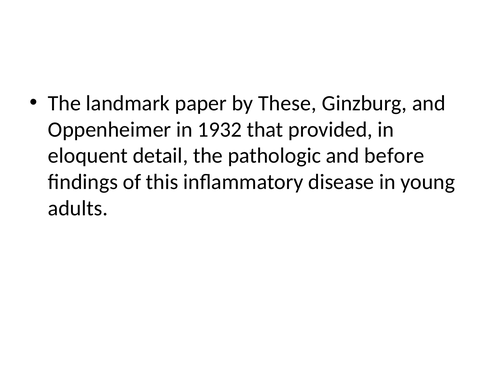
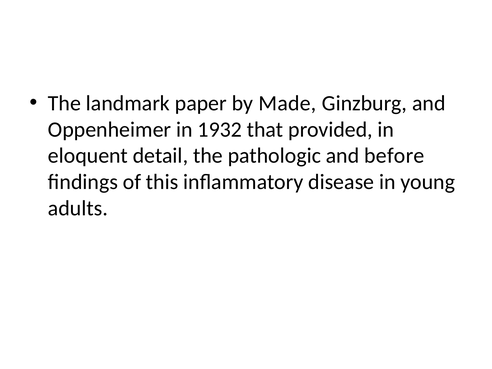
These: These -> Made
